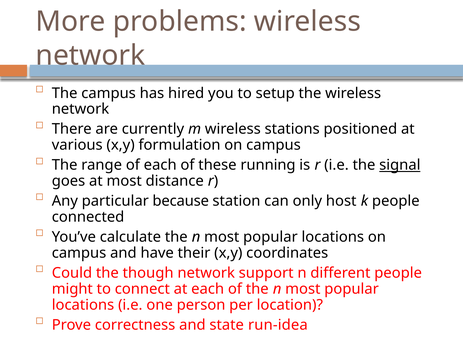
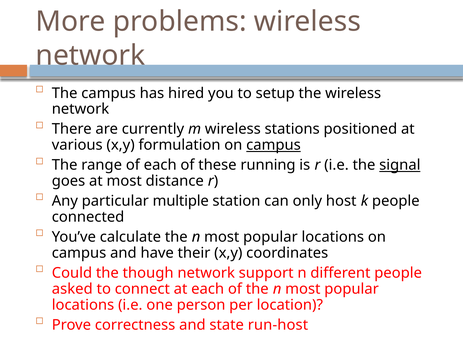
campus at (273, 145) underline: none -> present
because: because -> multiple
might: might -> asked
run-idea: run-idea -> run-host
